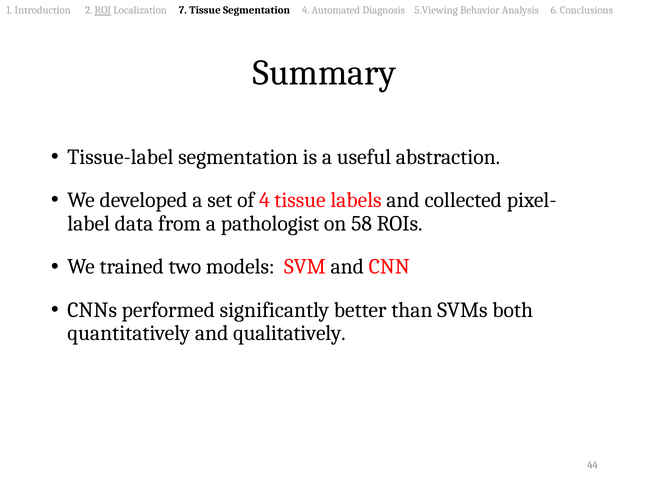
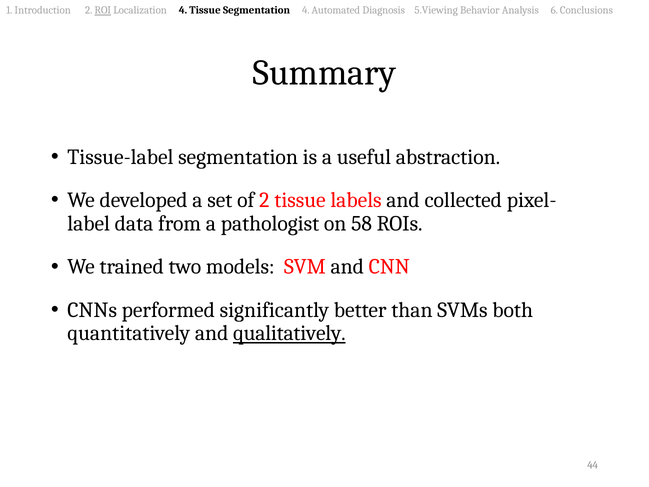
Localization 7: 7 -> 4
of 4: 4 -> 2
qualitatively underline: none -> present
